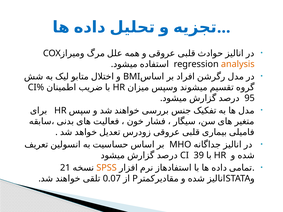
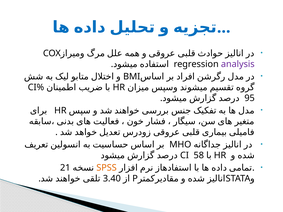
analysis colour: orange -> purple
39: 39 -> 58
0.07: 0.07 -> 3.40
